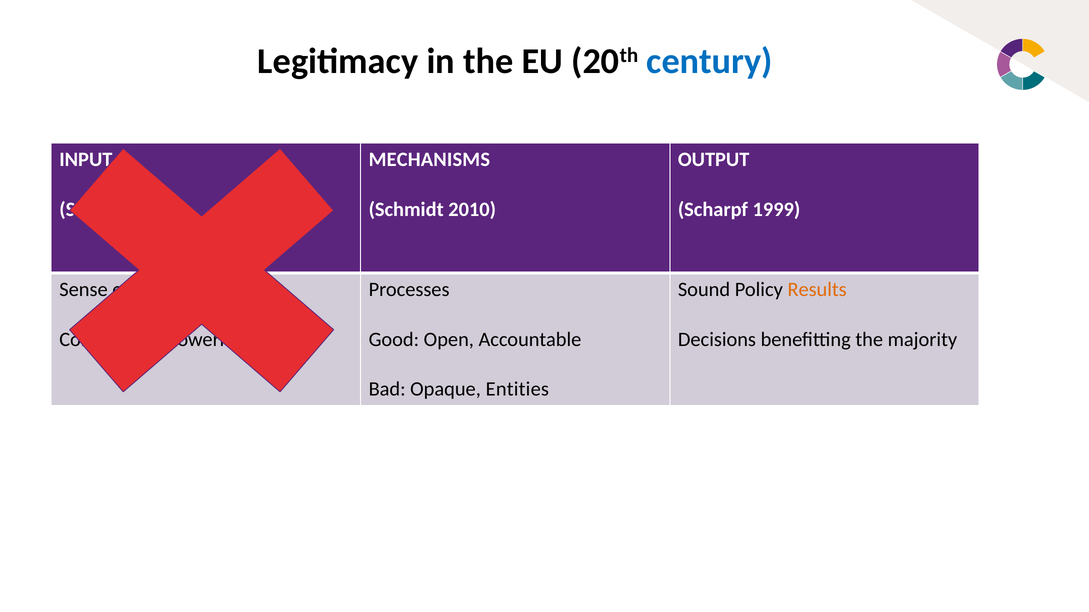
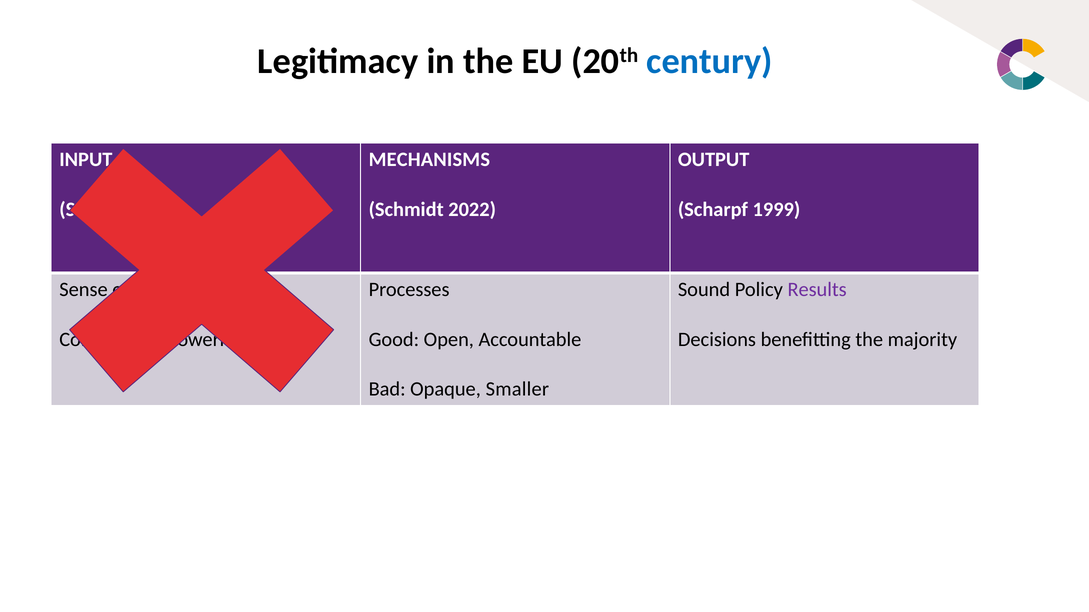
2010: 2010 -> 2022
Results colour: orange -> purple
Entities: Entities -> Smaller
